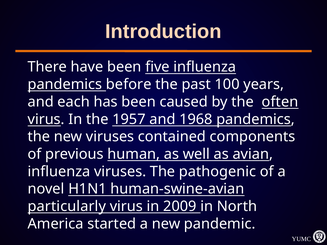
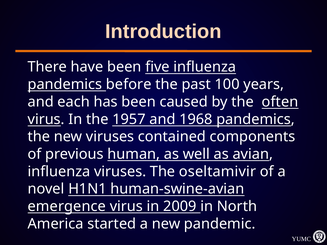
pathogenic: pathogenic -> oseltamivir
particularly: particularly -> emergence
